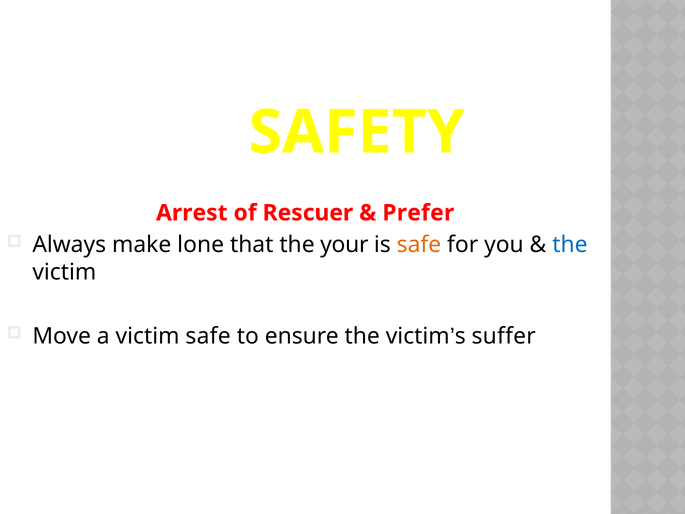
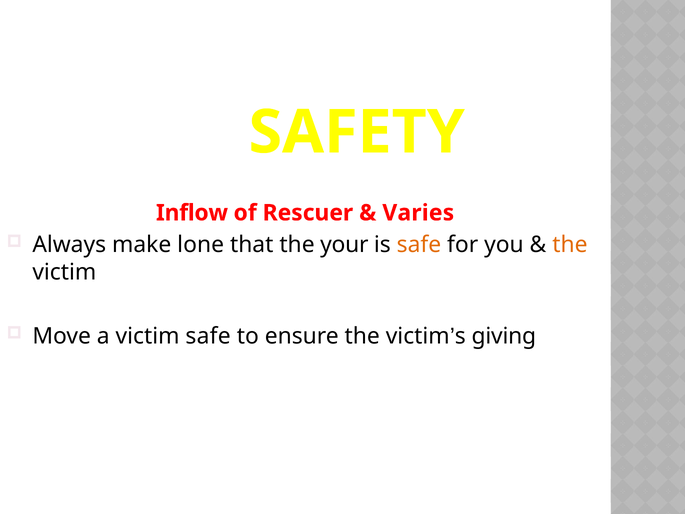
Arrest: Arrest -> Inflow
Prefer: Prefer -> Varies
the at (570, 245) colour: blue -> orange
suffer: suffer -> giving
